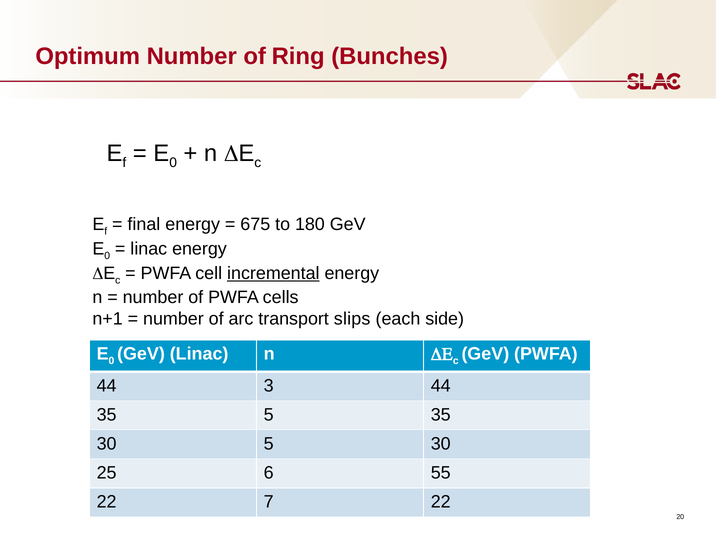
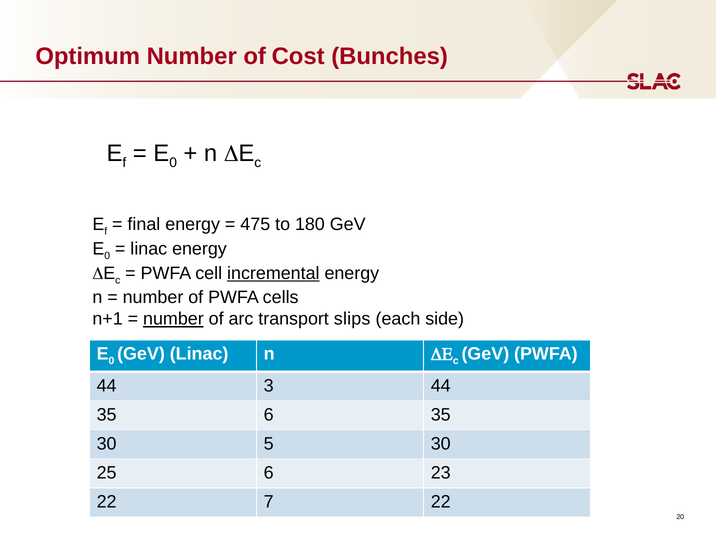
Ring: Ring -> Cost
675: 675 -> 475
number at (173, 319) underline: none -> present
35 5: 5 -> 6
55: 55 -> 23
